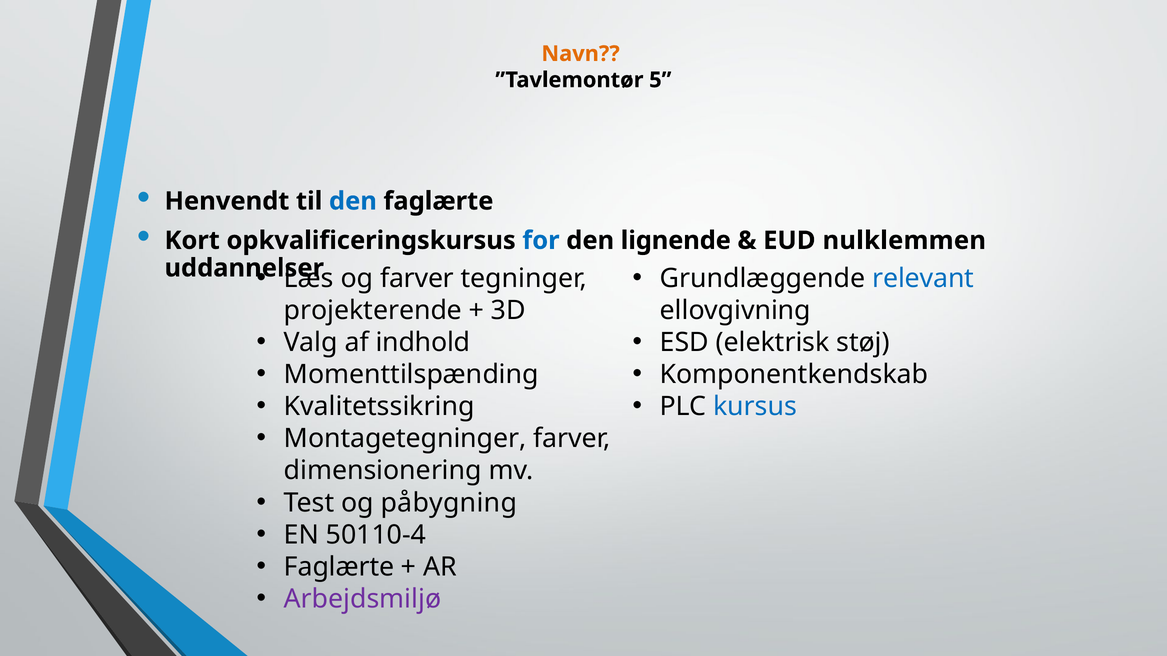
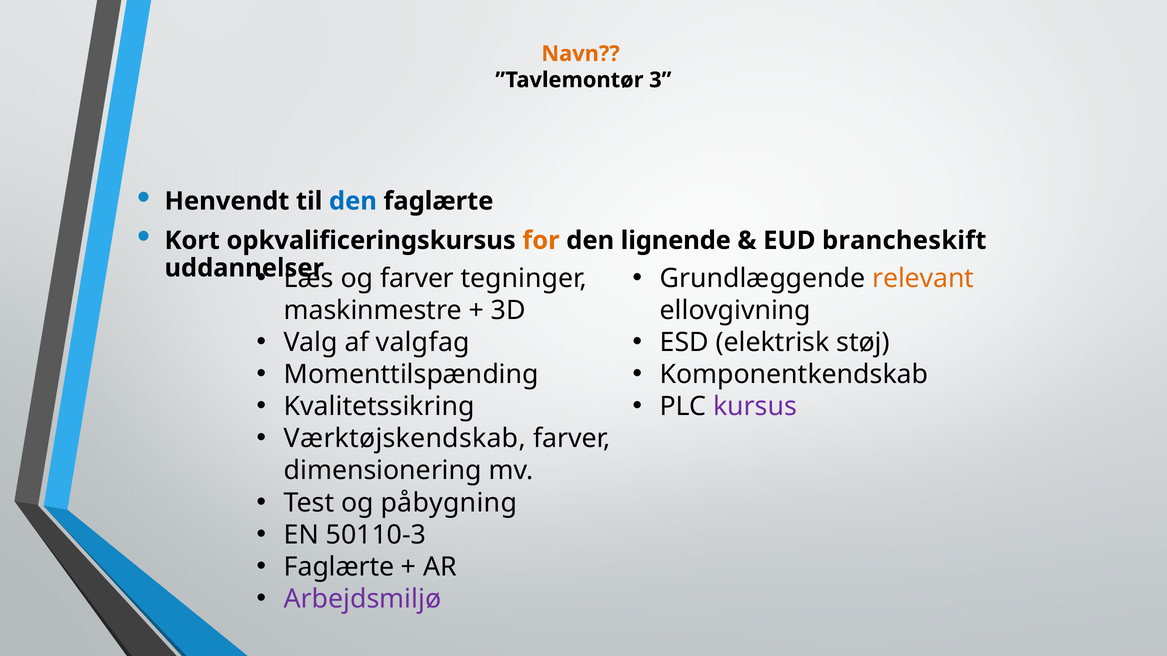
5: 5 -> 3
for colour: blue -> orange
nulklemmen: nulklemmen -> brancheskift
relevant colour: blue -> orange
projekterende: projekterende -> maskinmestre
indhold: indhold -> valgfag
kursus colour: blue -> purple
Montagetegninger: Montagetegninger -> Værktøjskendskab
50110-4: 50110-4 -> 50110-3
